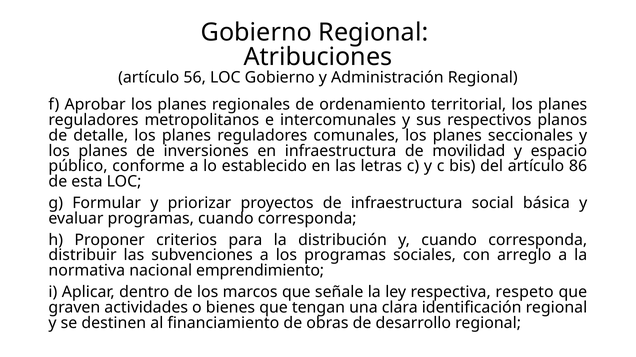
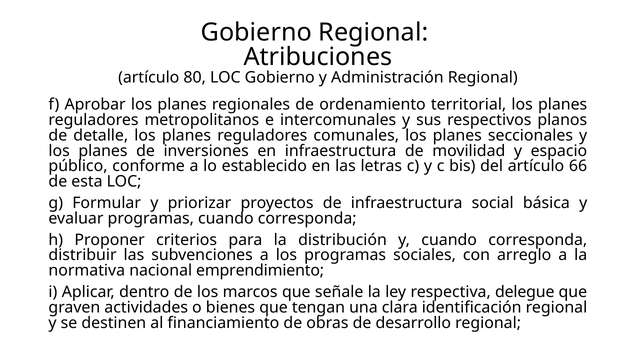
56: 56 -> 80
86: 86 -> 66
respeto: respeto -> delegue
